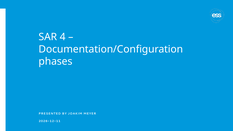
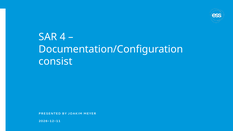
phases: phases -> consist
